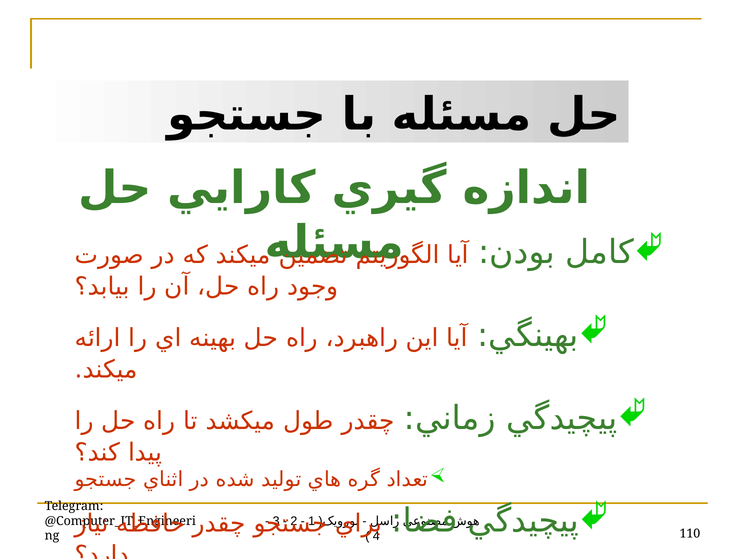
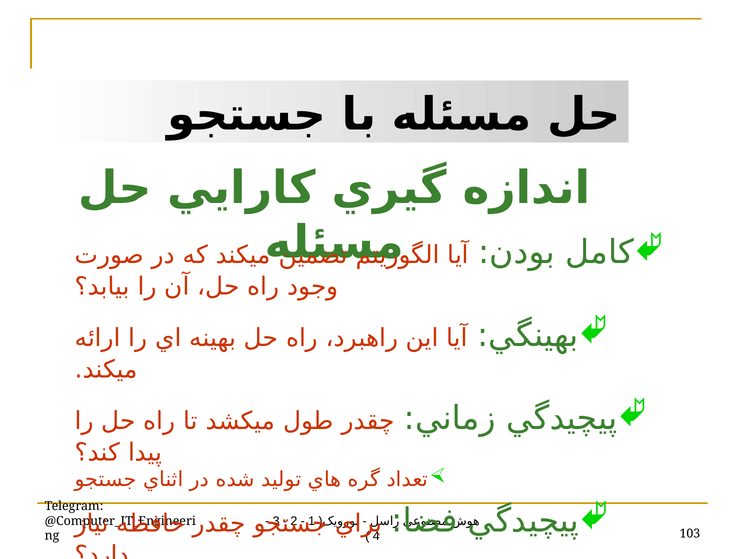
110: 110 -> 103
